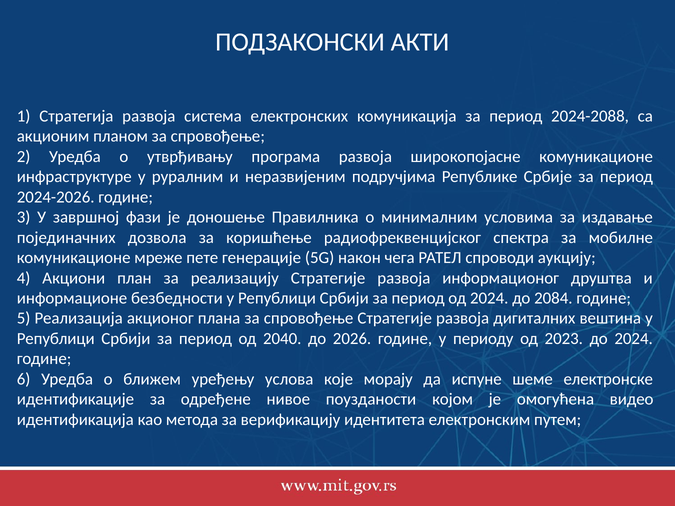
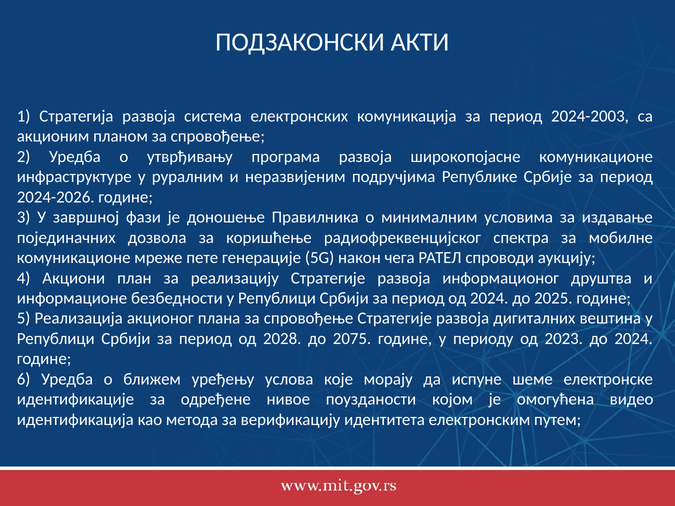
2024-2088: 2024-2088 -> 2024-2003
2084: 2084 -> 2025
2040: 2040 -> 2028
2026: 2026 -> 2075
